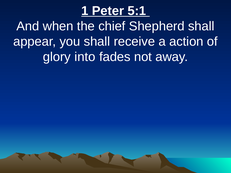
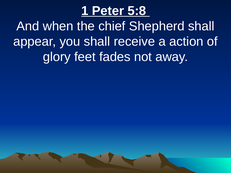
5:1: 5:1 -> 5:8
into: into -> feet
